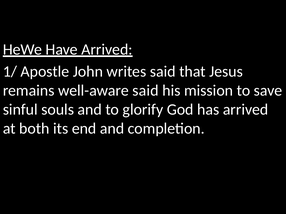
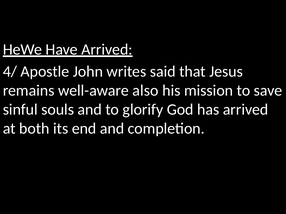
1/: 1/ -> 4/
well-aware said: said -> also
